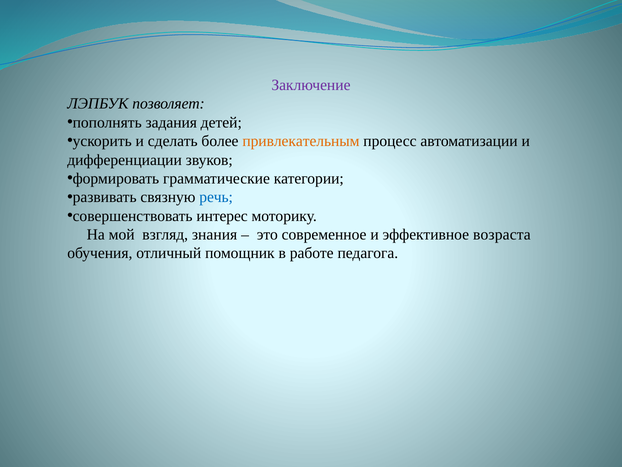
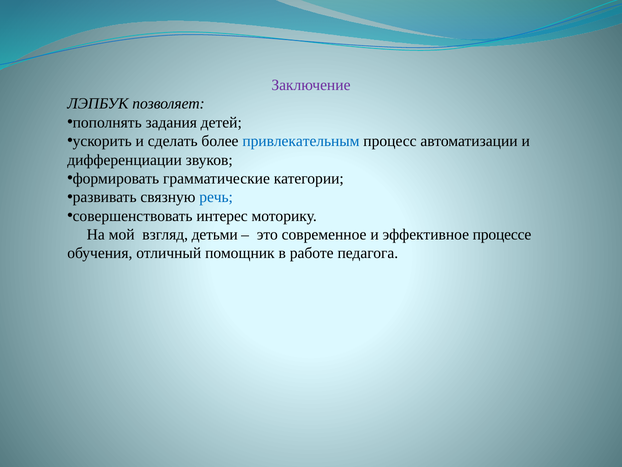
привлекательным colour: orange -> blue
знания: знания -> детьми
возраста: возраста -> процессе
